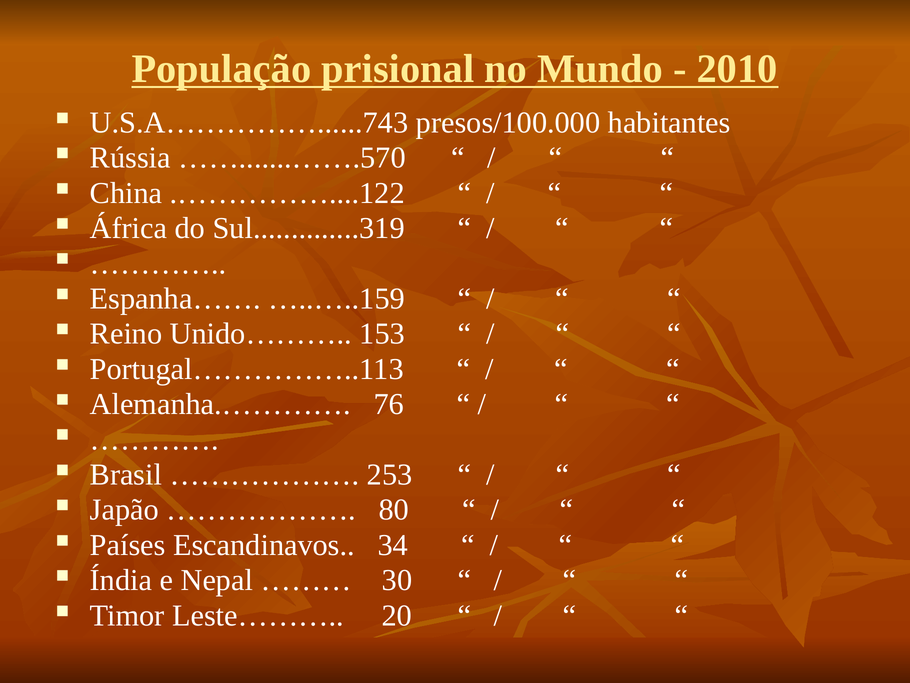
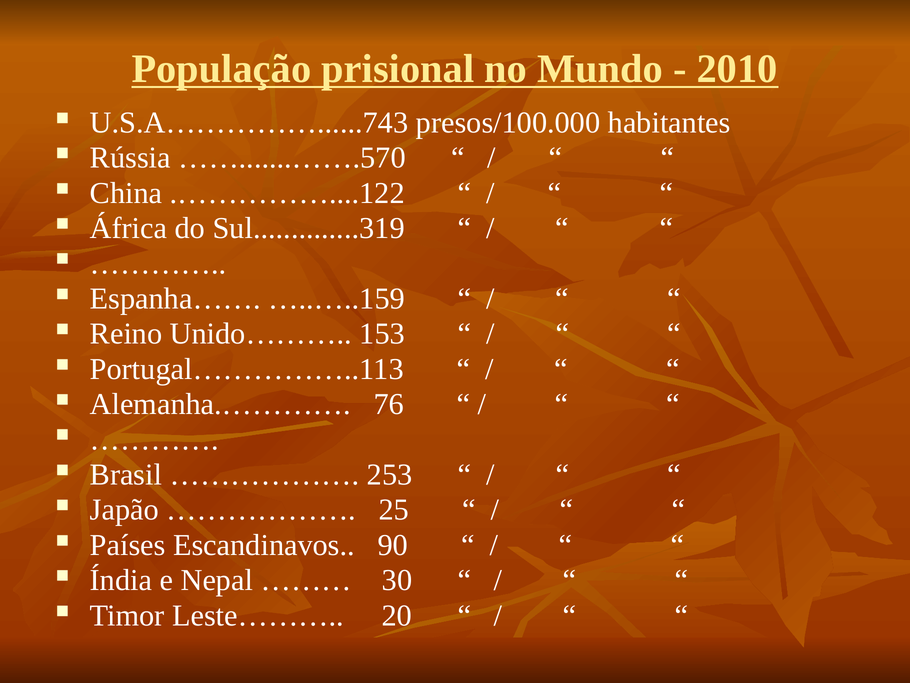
80: 80 -> 25
34: 34 -> 90
